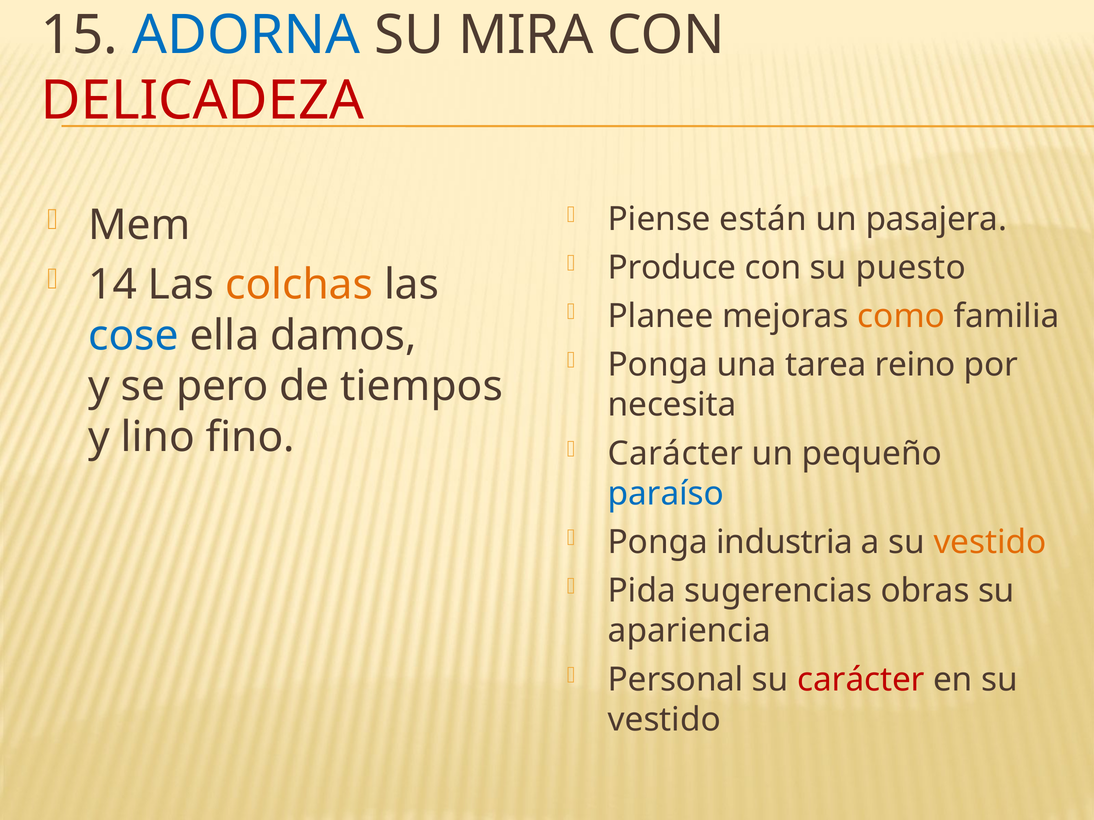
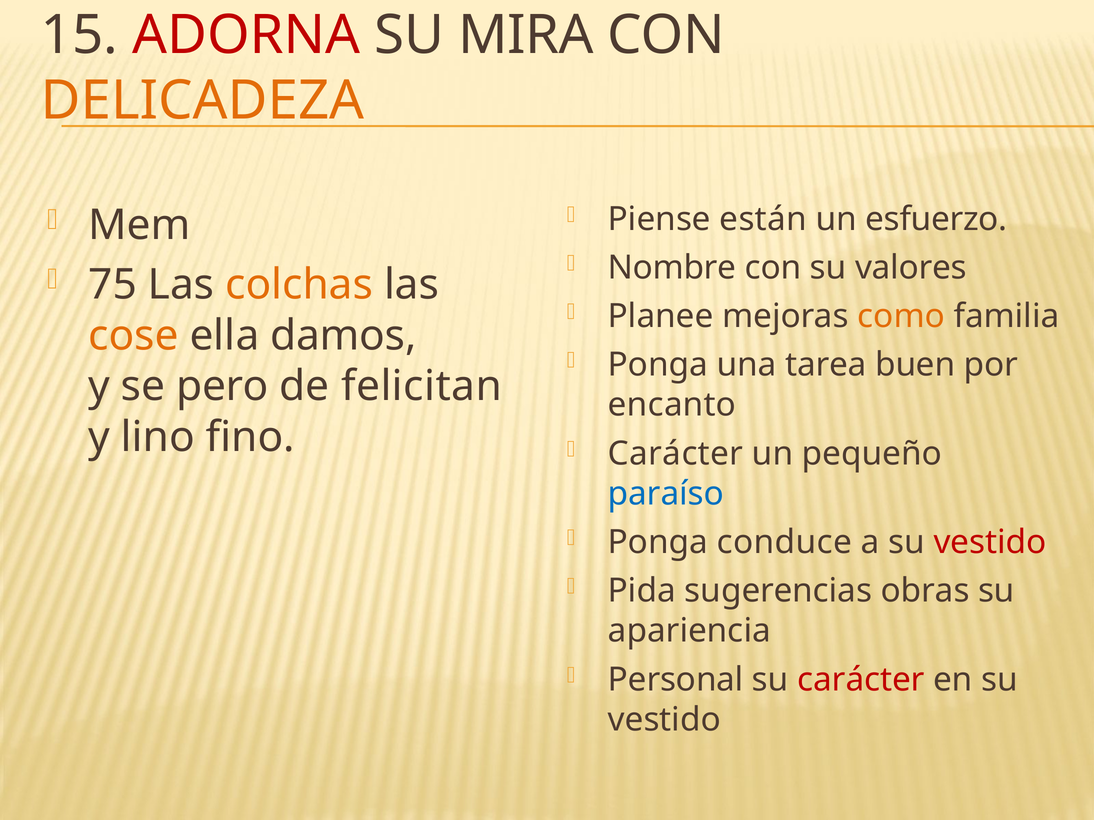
ADORNA colour: blue -> red
DELICADEZA colour: red -> orange
pasajera: pasajera -> esfuerzo
Produce: Produce -> Nombre
puesto: puesto -> valores
14: 14 -> 75
cose colour: blue -> orange
reino: reino -> buen
tiempos: tiempos -> felicitan
necesita: necesita -> encanto
industria: industria -> conduce
vestido at (990, 543) colour: orange -> red
